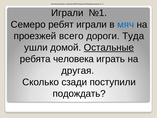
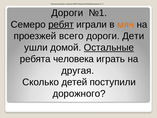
Играли at (67, 13): Играли -> Дороги
ребят underline: none -> present
мяч colour: blue -> orange
Туда: Туда -> Дети
сзади: сзади -> детей
подождать: подождать -> дорожного
